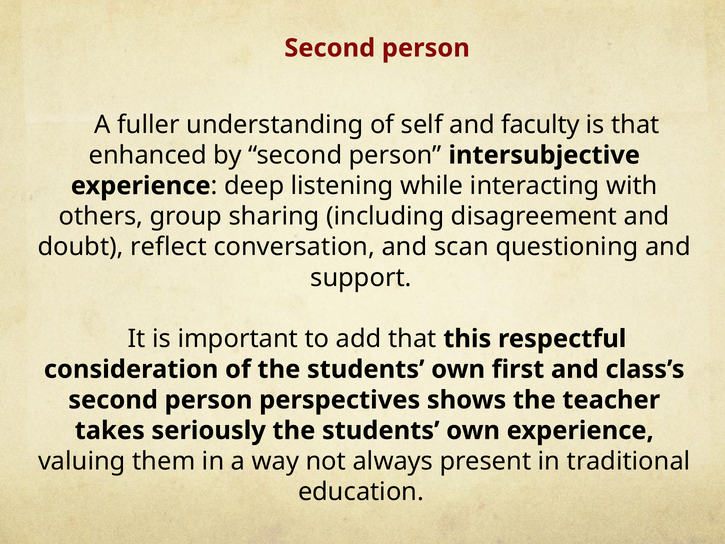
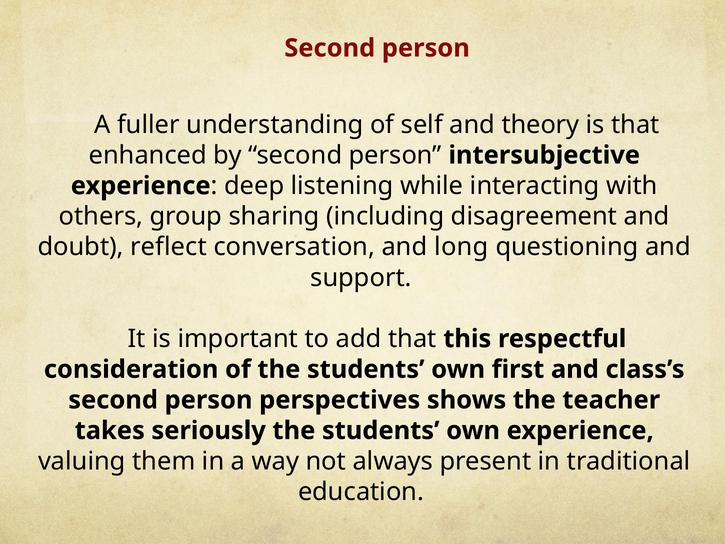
faculty: faculty -> theory
scan: scan -> long
